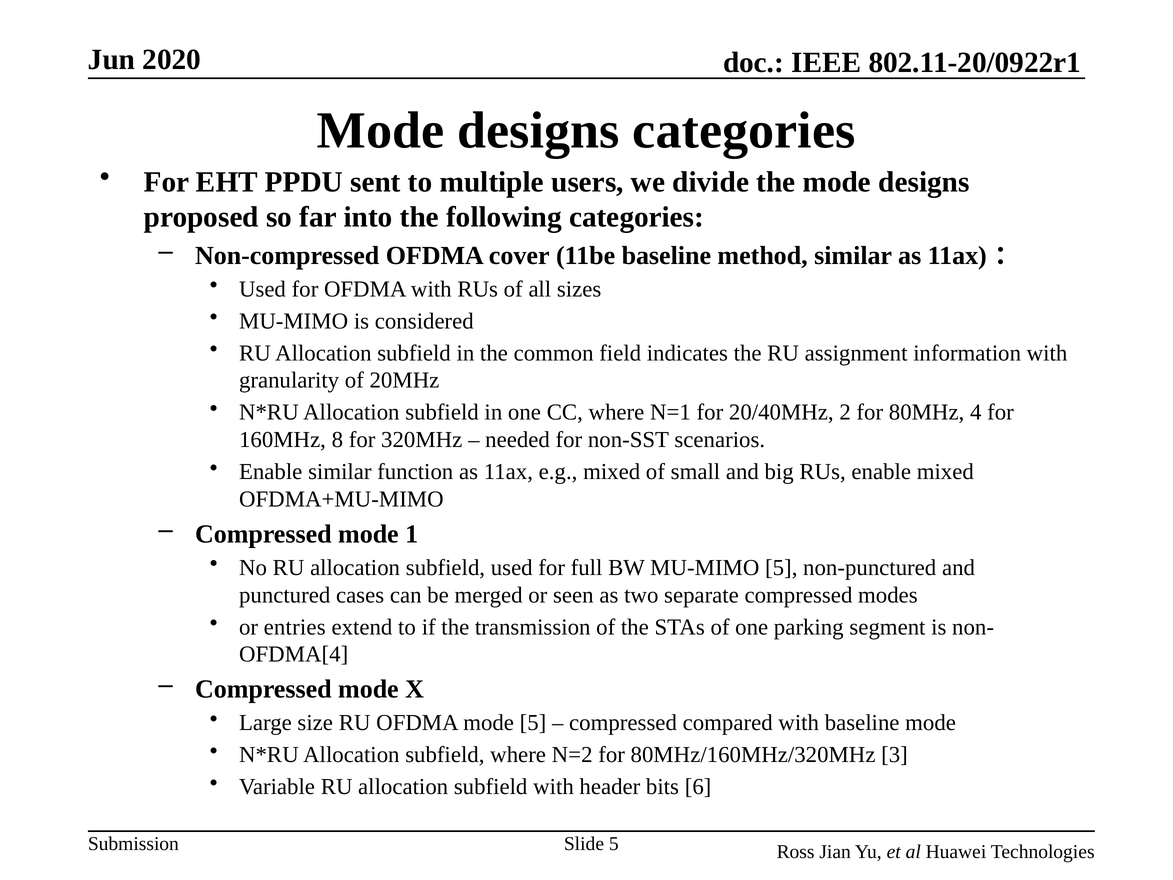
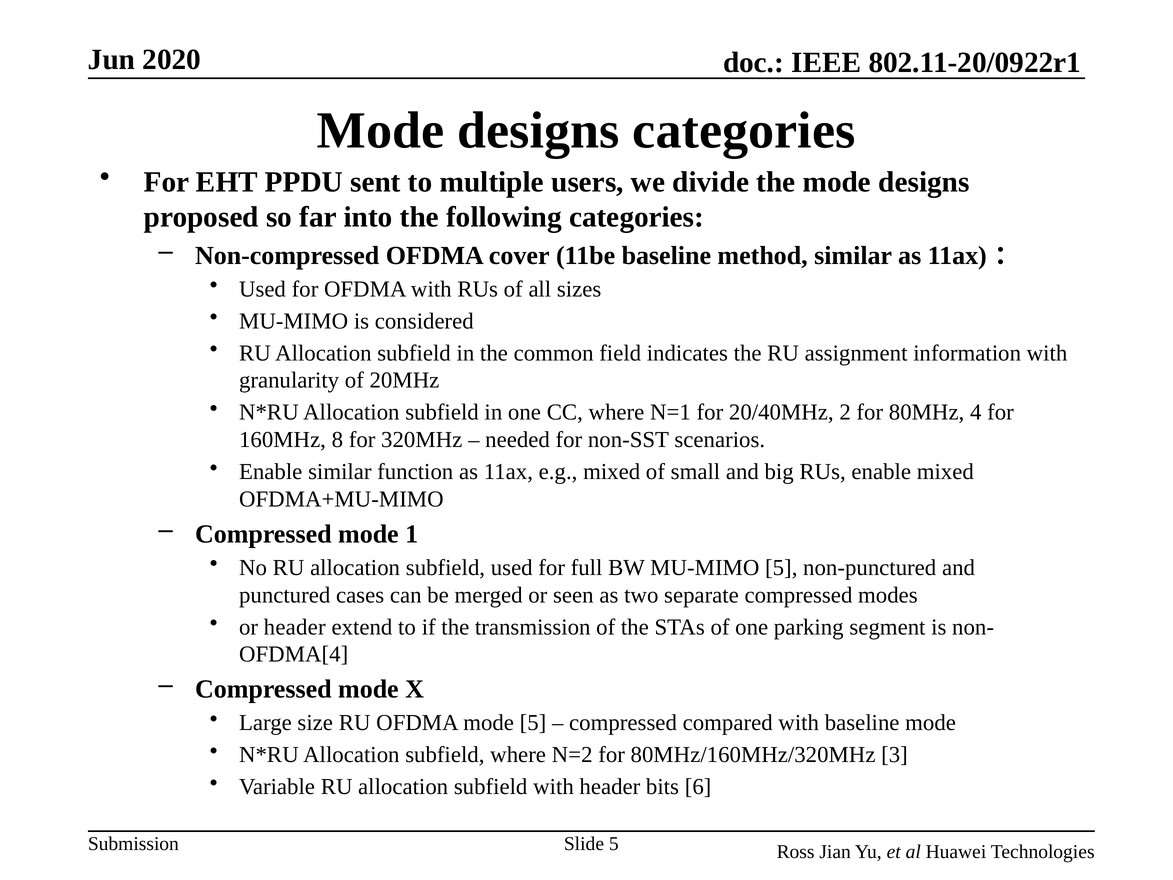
or entries: entries -> header
